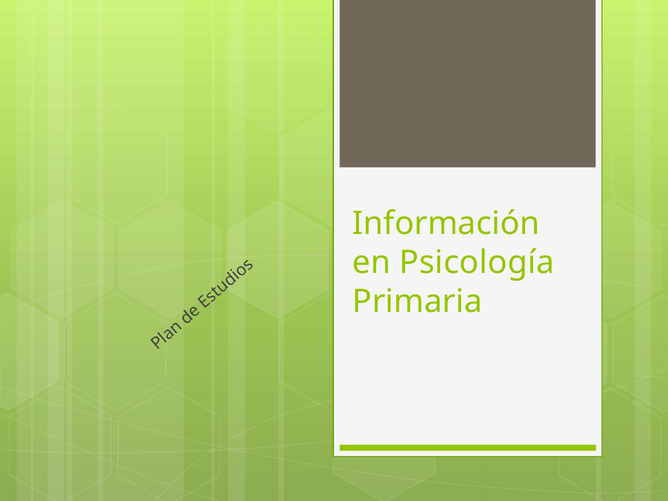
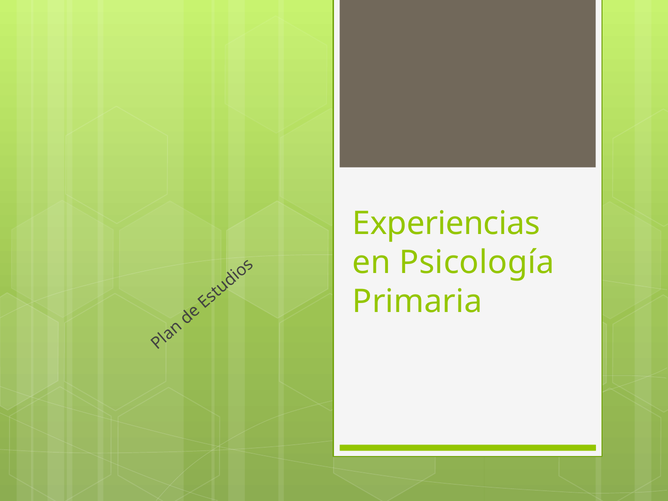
Información: Información -> Experiencias
